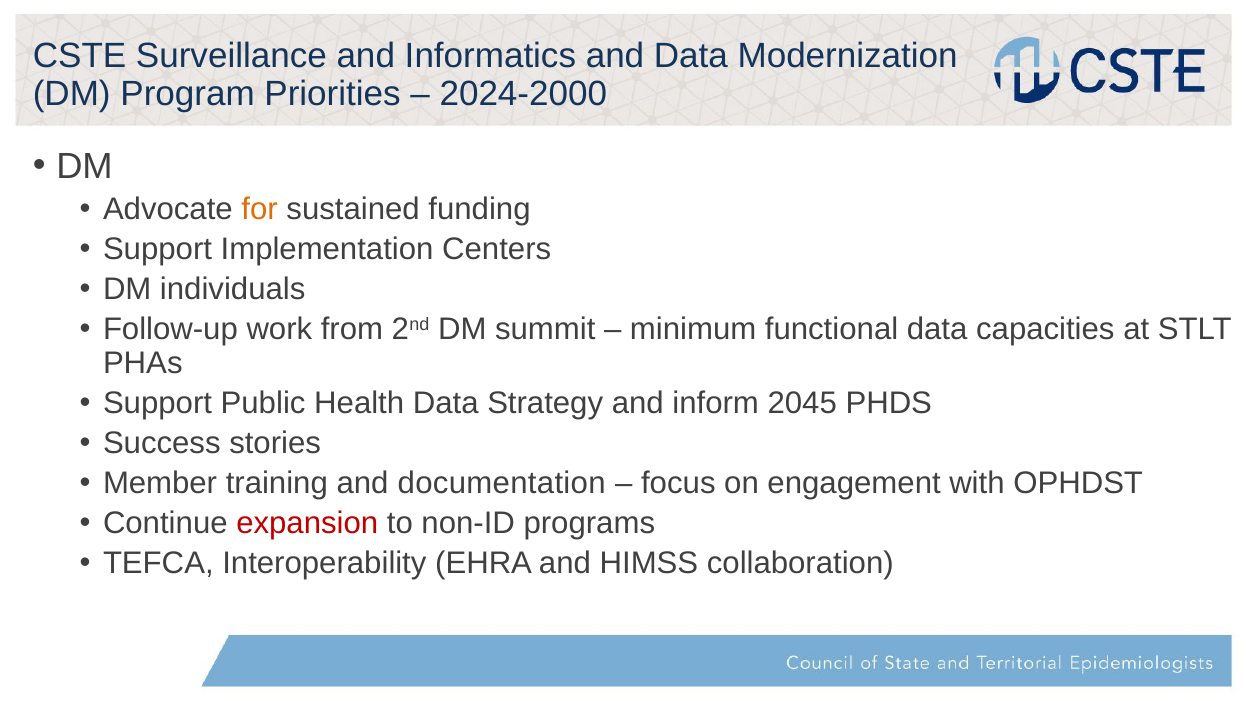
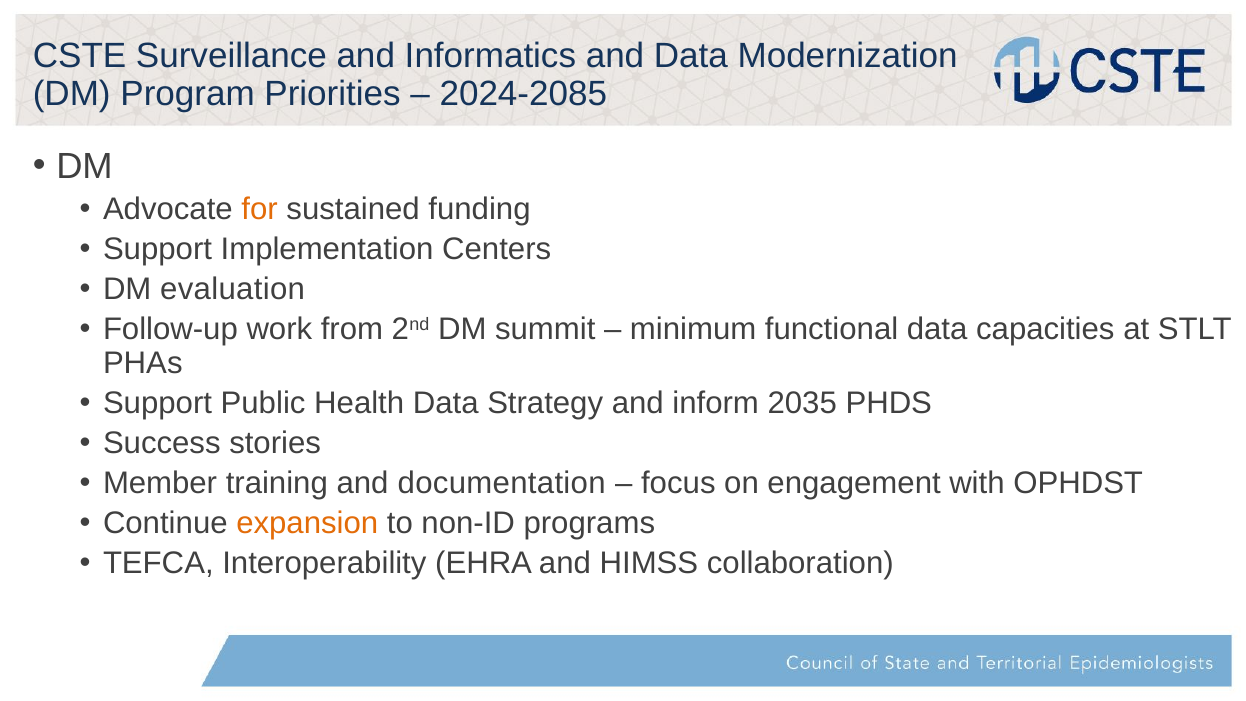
2024-2000: 2024-2000 -> 2024-2085
individuals: individuals -> evaluation
2045: 2045 -> 2035
expansion colour: red -> orange
